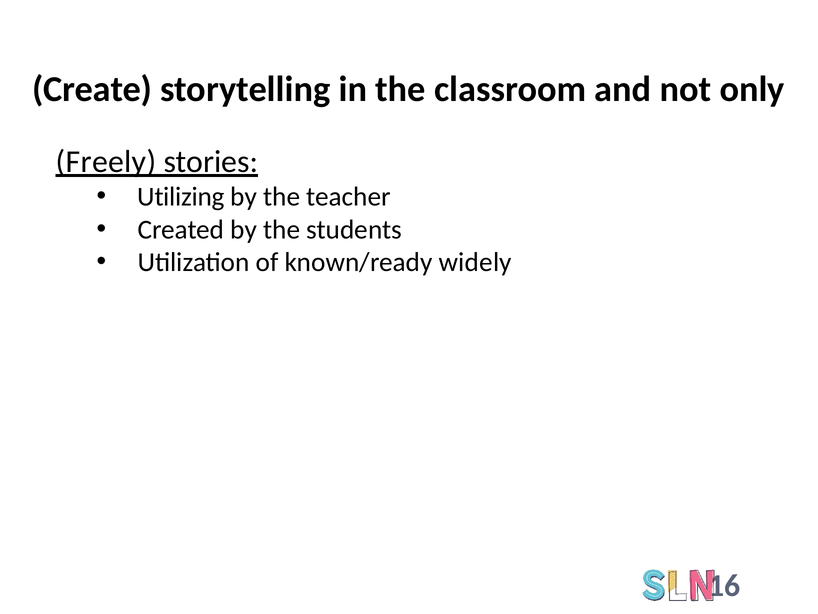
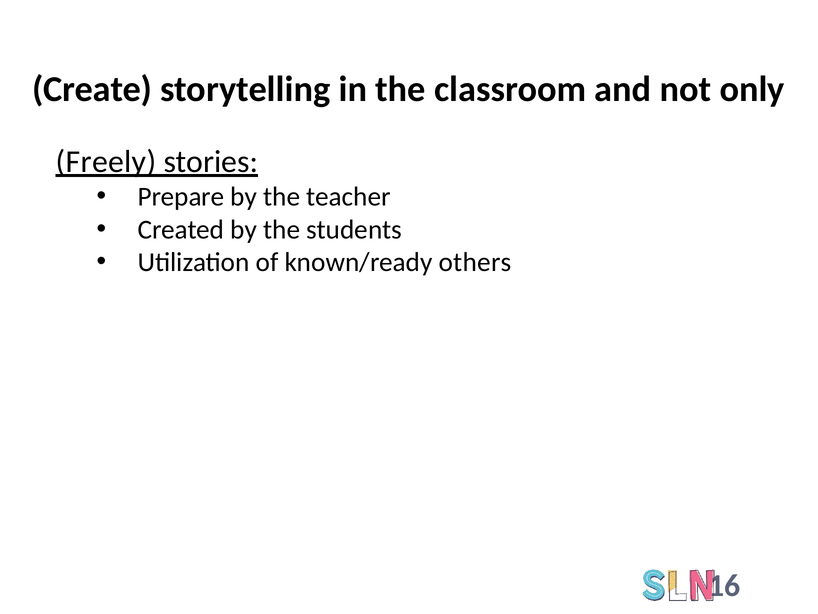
Utilizing: Utilizing -> Prepare
widely: widely -> others
